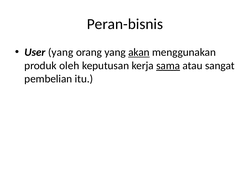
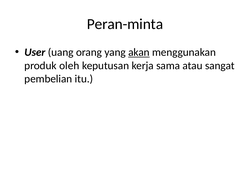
Peran-bisnis: Peran-bisnis -> Peran-minta
User yang: yang -> uang
sama underline: present -> none
